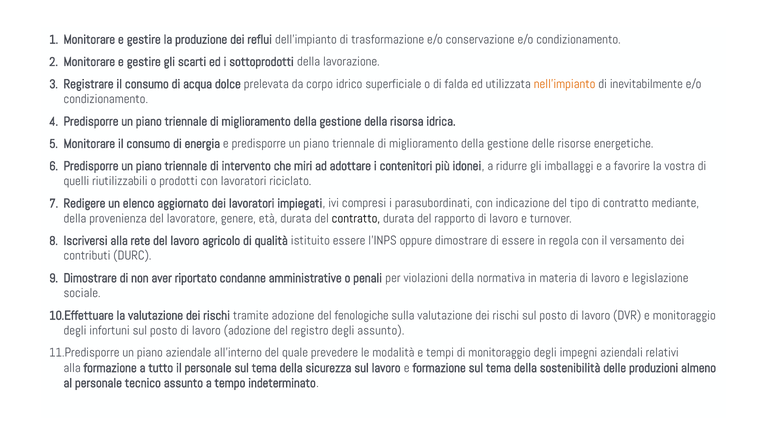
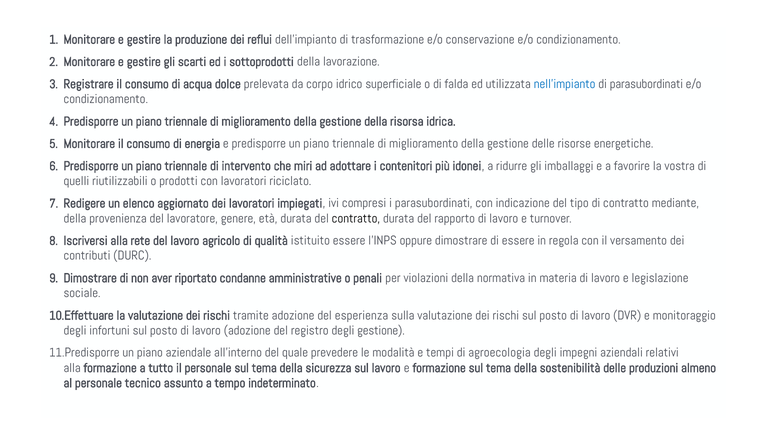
nell’impianto colour: orange -> blue
di inevitabilmente: inevitabilmente -> parasubordinati
fenologiche: fenologiche -> esperienza
degli assunto: assunto -> gestione
di monitoraggio: monitoraggio -> agroecologia
